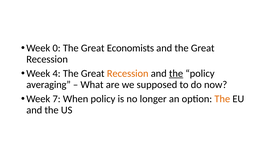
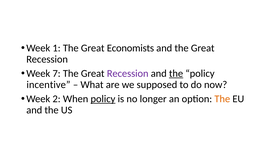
0: 0 -> 1
4: 4 -> 7
Recession at (128, 73) colour: orange -> purple
averaging: averaging -> incentive
7: 7 -> 2
policy at (103, 99) underline: none -> present
